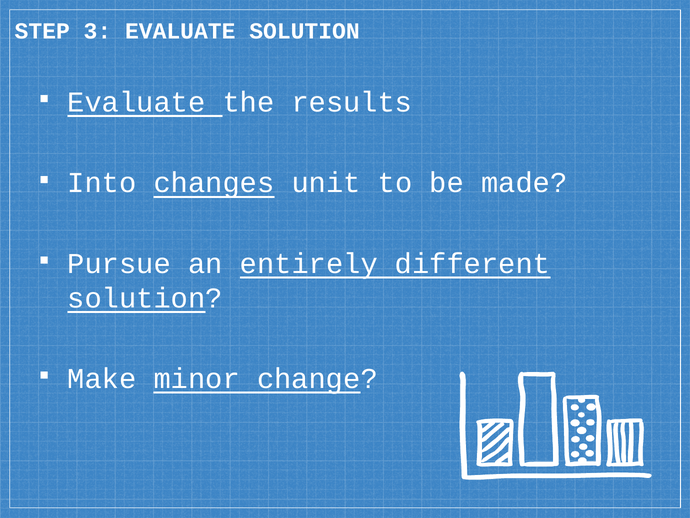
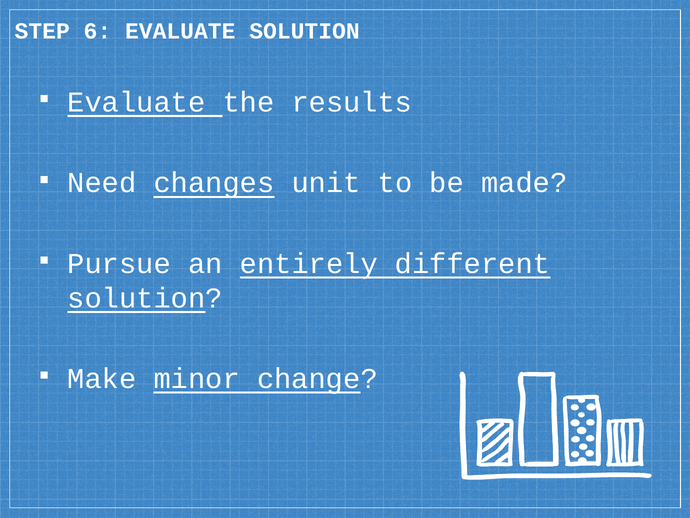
3: 3 -> 6
Into: Into -> Need
